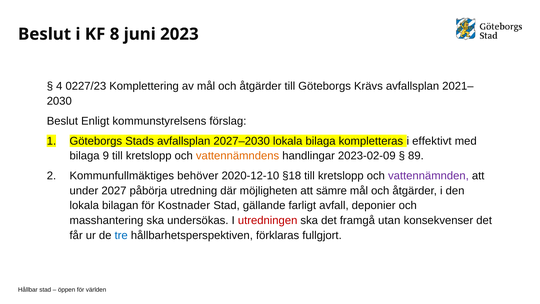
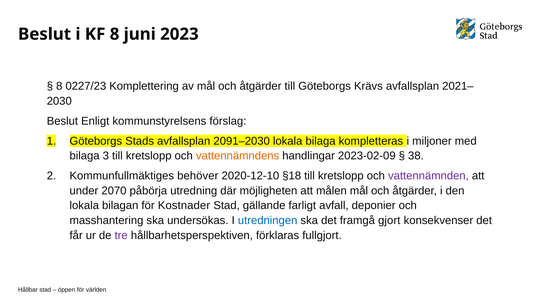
4 at (59, 86): 4 -> 8
2027–2030: 2027–2030 -> 2091–2030
effektivt: effektivt -> miljoner
9: 9 -> 3
89: 89 -> 38
2027: 2027 -> 2070
sämre: sämre -> målen
utredningen colour: red -> blue
utan: utan -> gjort
tre colour: blue -> purple
